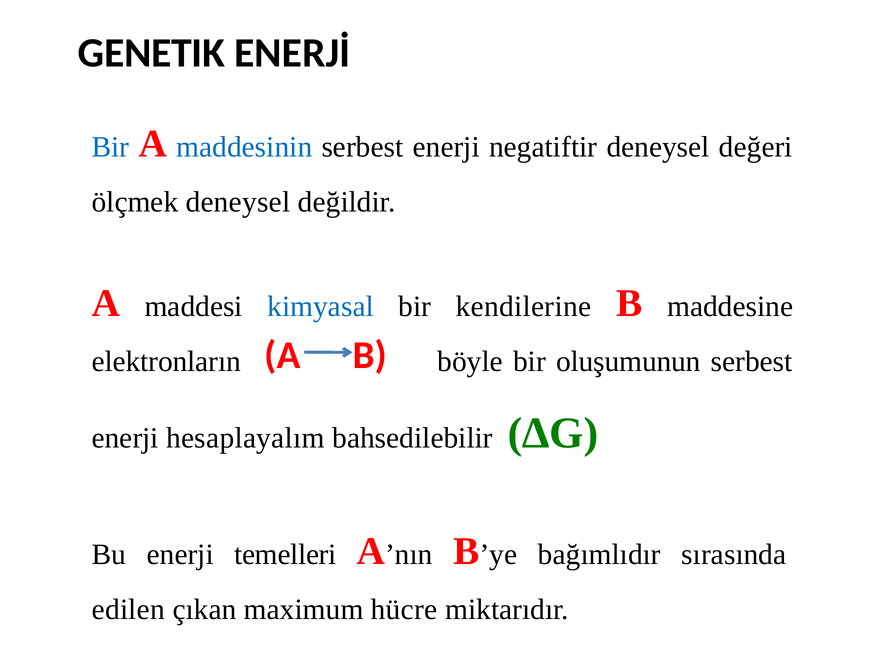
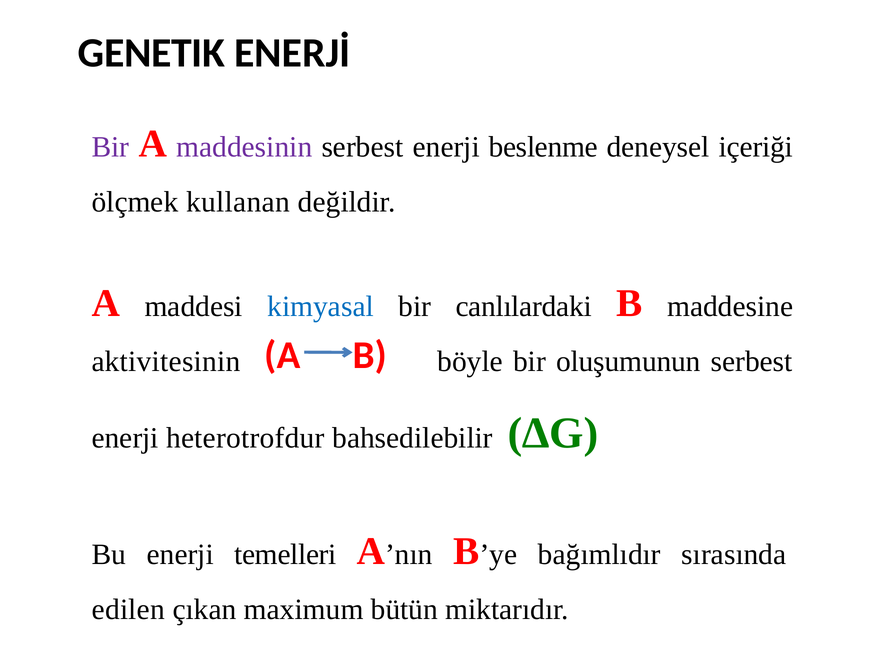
Bir at (110, 147) colour: blue -> purple
maddesinin colour: blue -> purple
negatiftir: negatiftir -> beslenme
değeri: değeri -> içeriği
ölçmek deneysel: deneysel -> kullanan
kendilerine: kendilerine -> canlılardaki
elektronların: elektronların -> aktivitesinin
hesaplayalım: hesaplayalım -> heterotrofdur
hücre: hücre -> bütün
